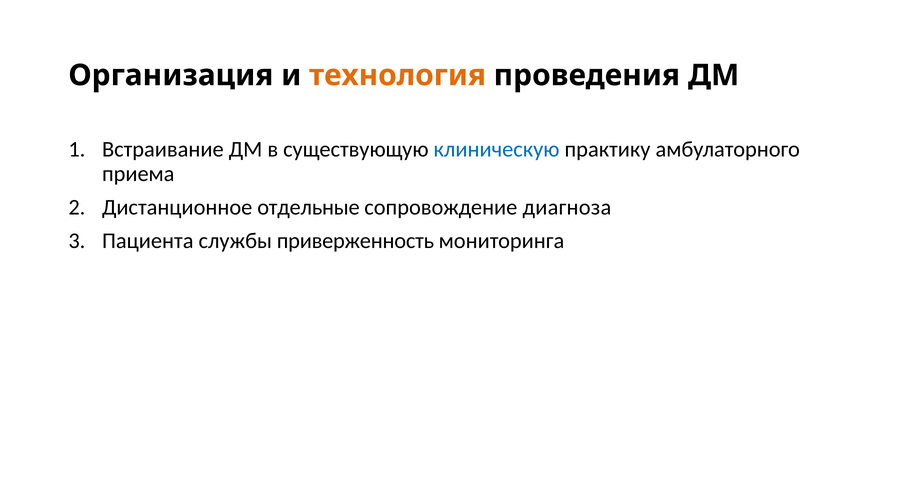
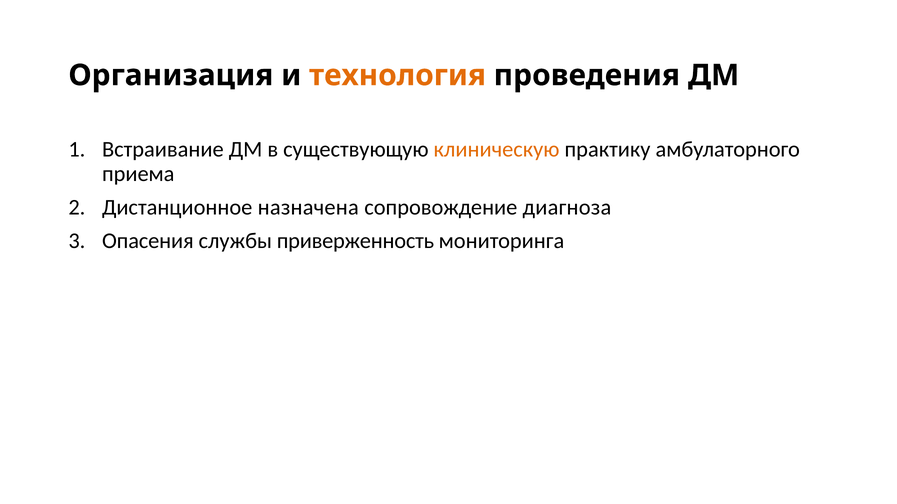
клиническую colour: blue -> orange
отдельные: отдельные -> назначена
Пациента: Пациента -> Опасения
